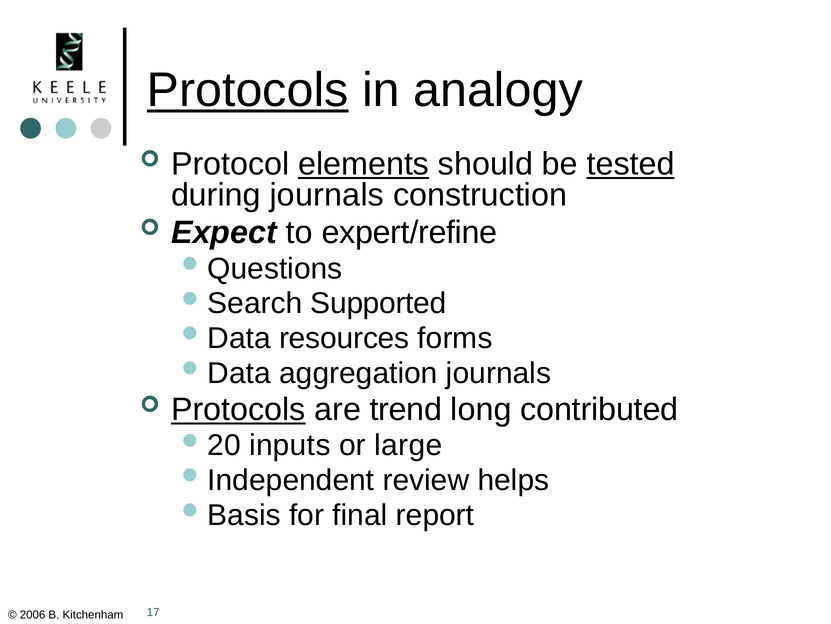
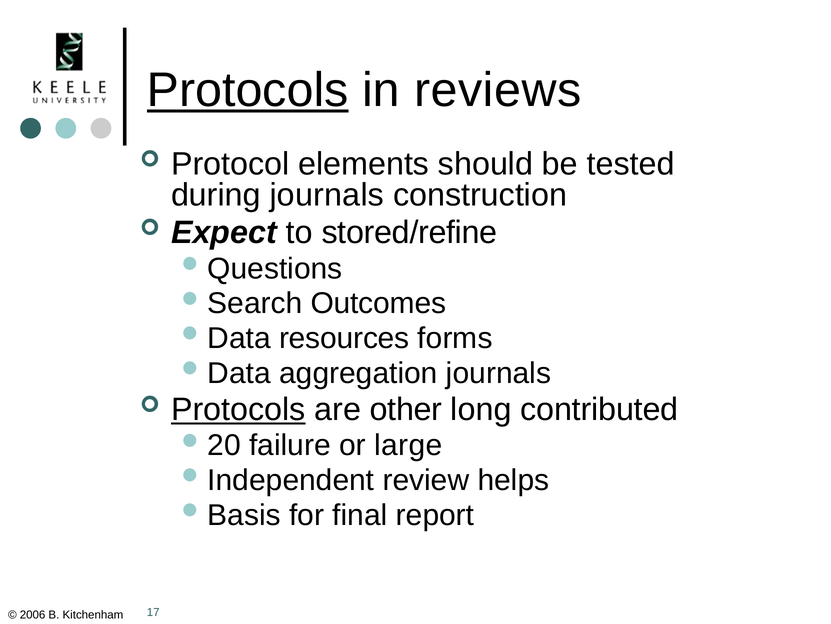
analogy: analogy -> reviews
elements underline: present -> none
tested underline: present -> none
expert/refine: expert/refine -> stored/refine
Supported: Supported -> Outcomes
trend: trend -> other
inputs: inputs -> failure
